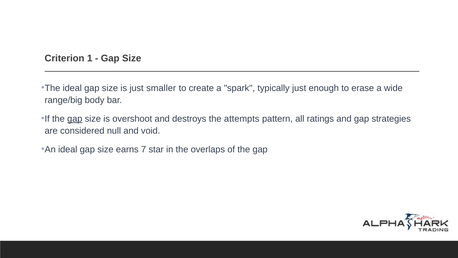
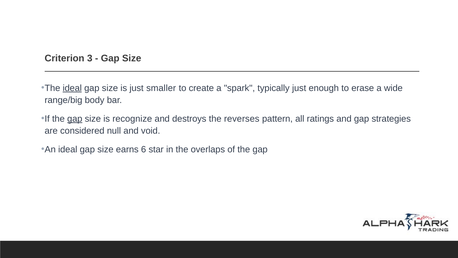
1: 1 -> 3
ideal at (72, 88) underline: none -> present
overshoot: overshoot -> recognize
attempts: attempts -> reverses
7: 7 -> 6
